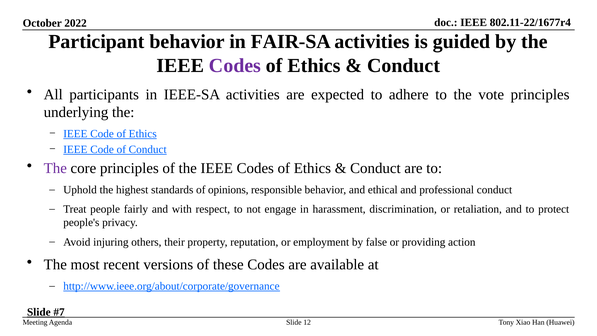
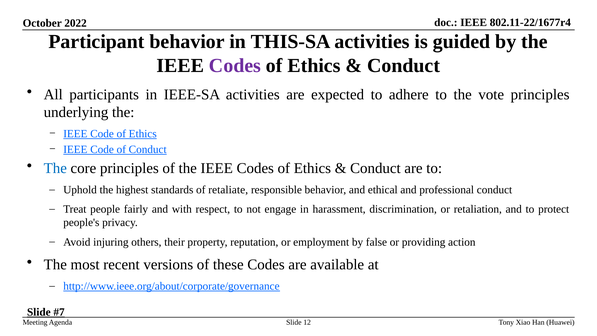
FAIR-SA: FAIR-SA -> THIS-SA
The at (55, 168) colour: purple -> blue
opinions: opinions -> retaliate
